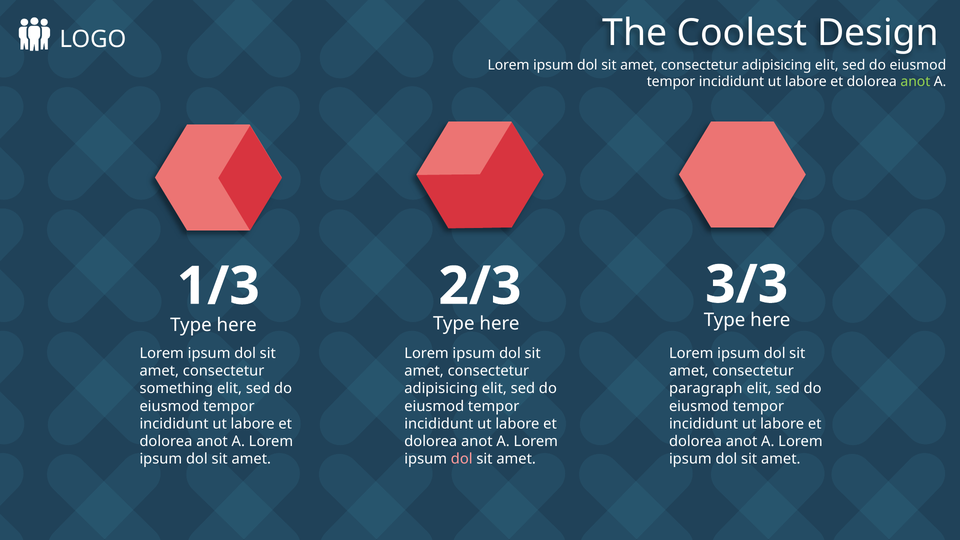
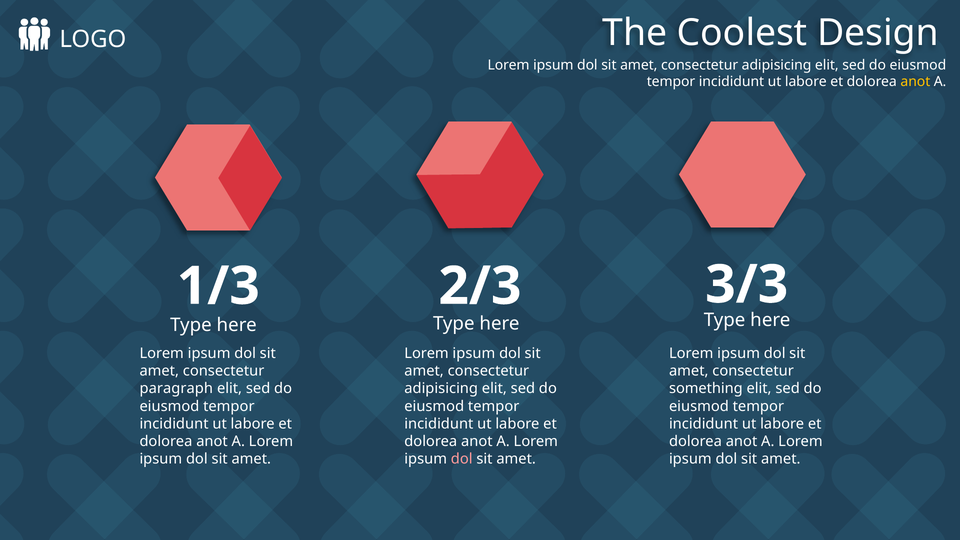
anot at (915, 82) colour: light green -> yellow
something: something -> paragraph
paragraph: paragraph -> something
